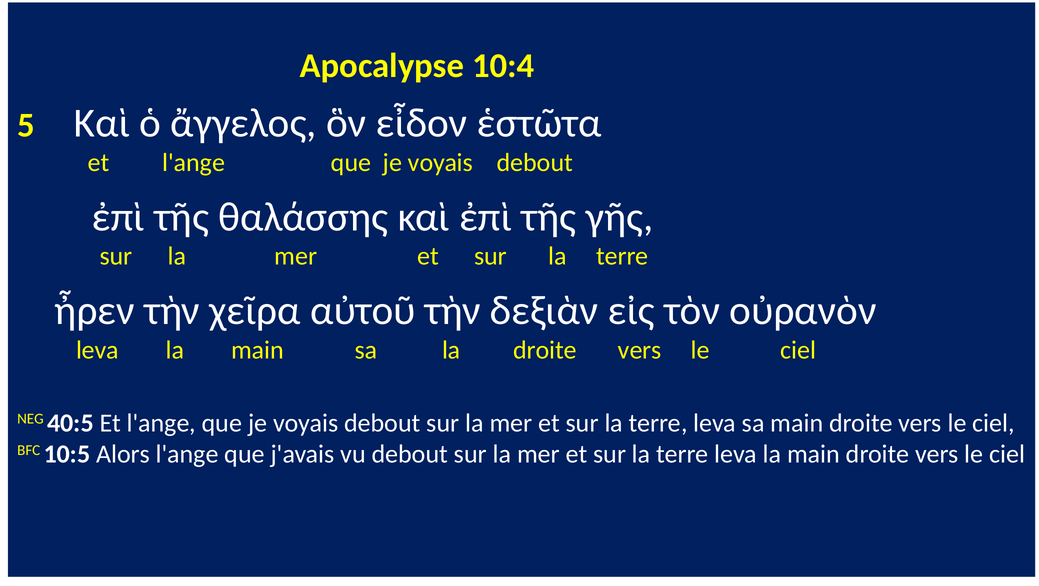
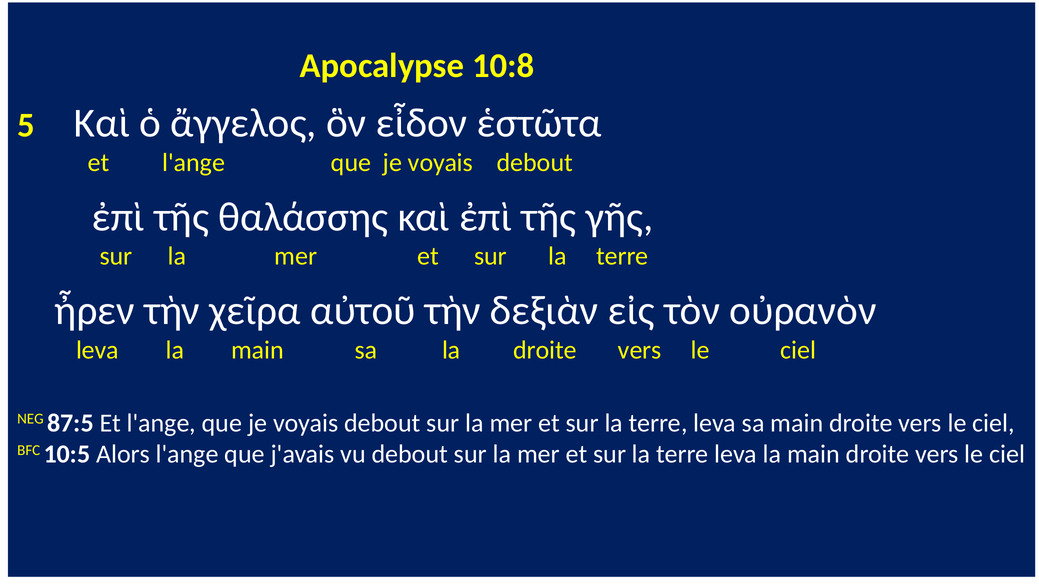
10:4: 10:4 -> 10:8
40:5: 40:5 -> 87:5
